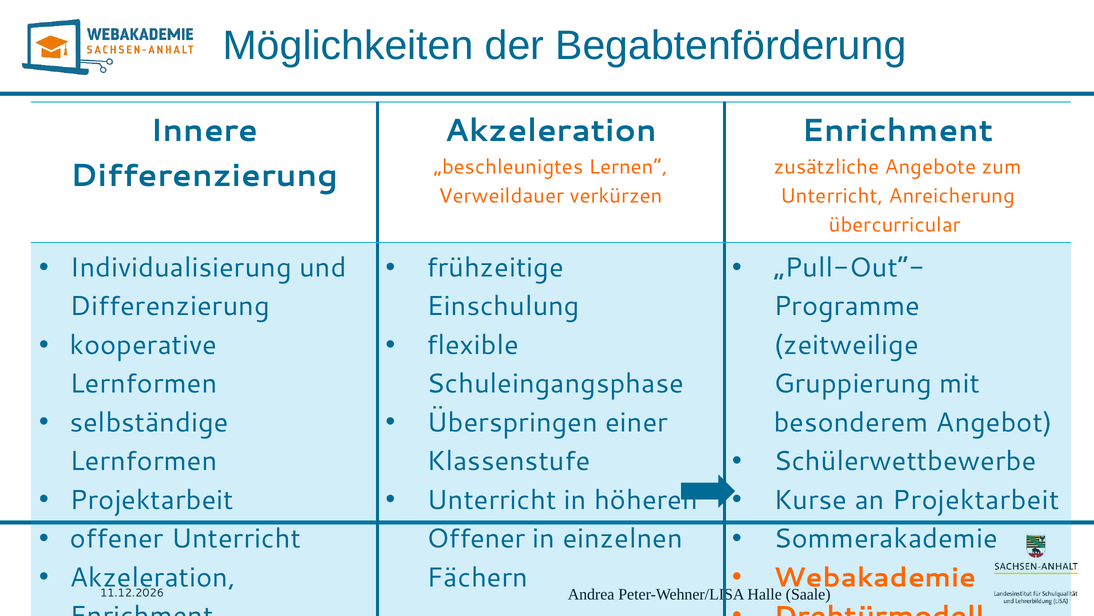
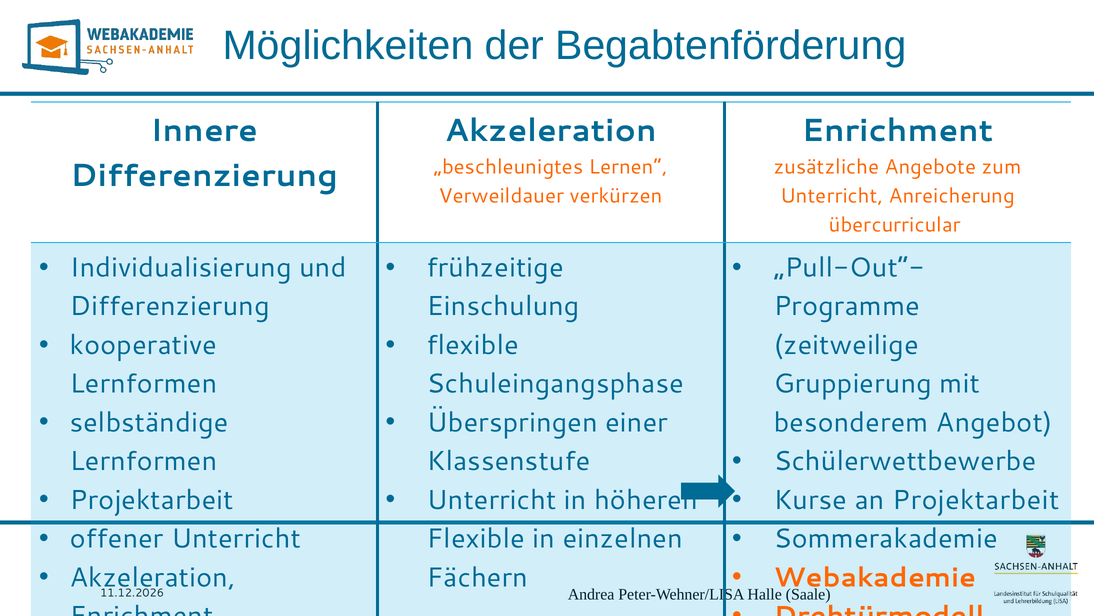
Offener at (476, 538): Offener -> Flexible
